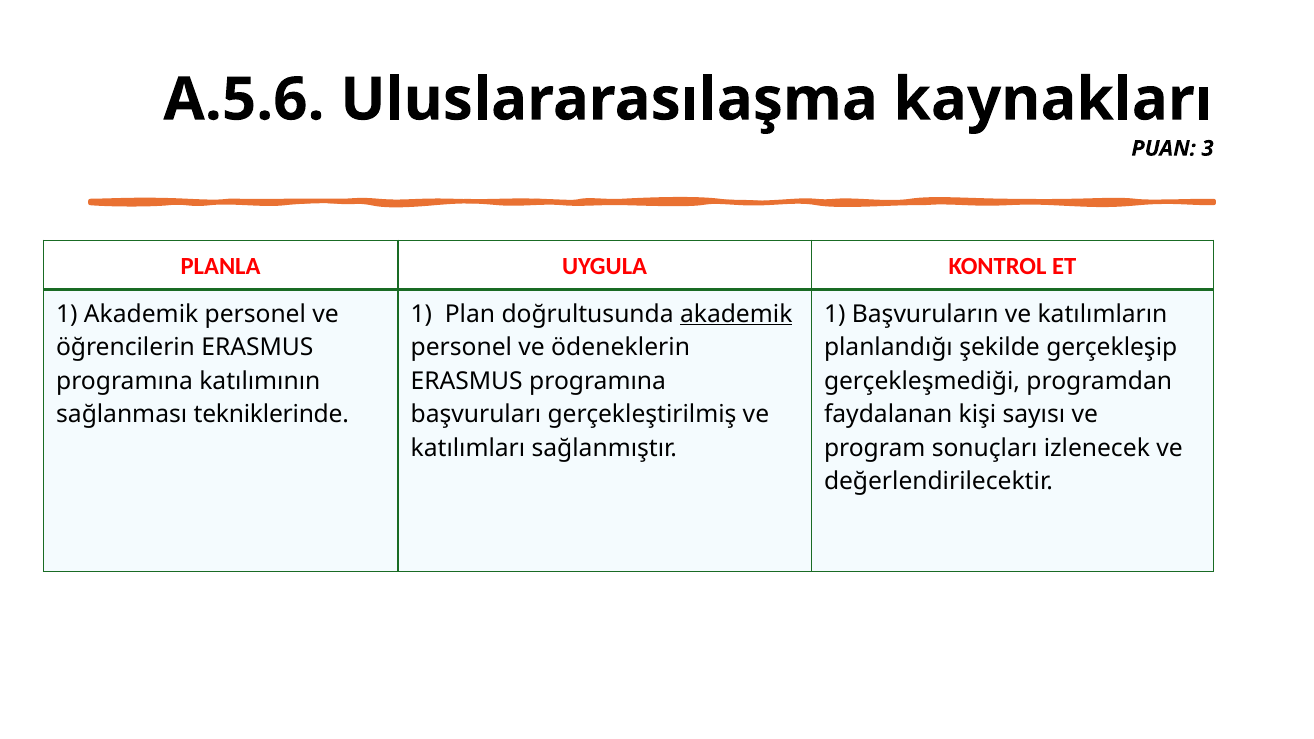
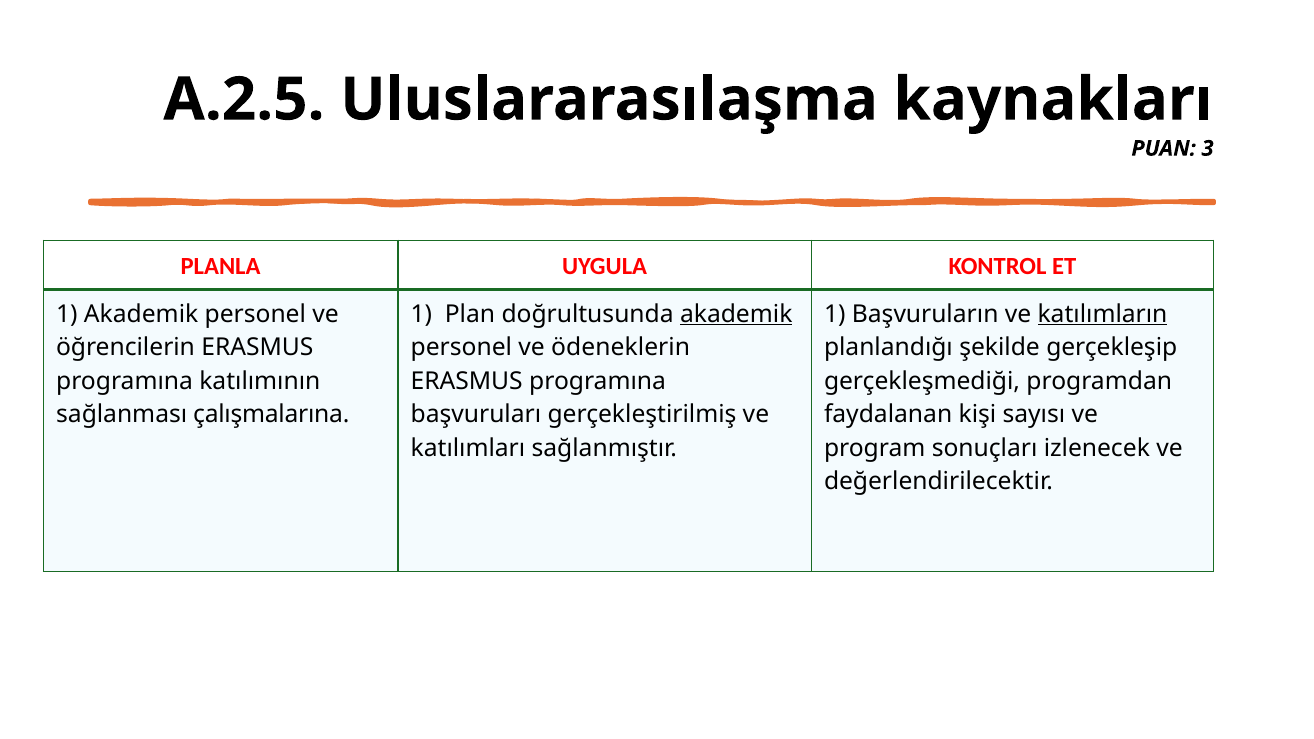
A.5.6: A.5.6 -> A.2.5
katılımların underline: none -> present
tekniklerinde: tekniklerinde -> çalışmalarına
